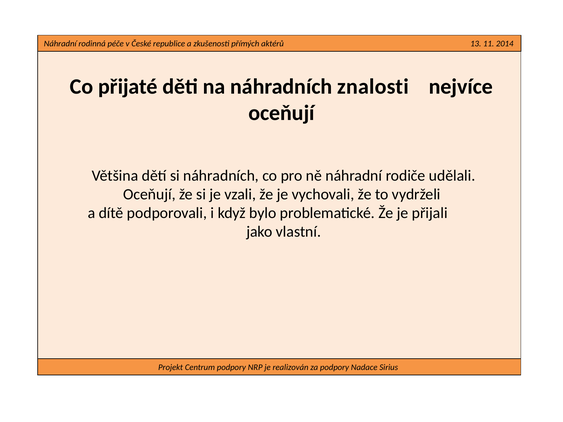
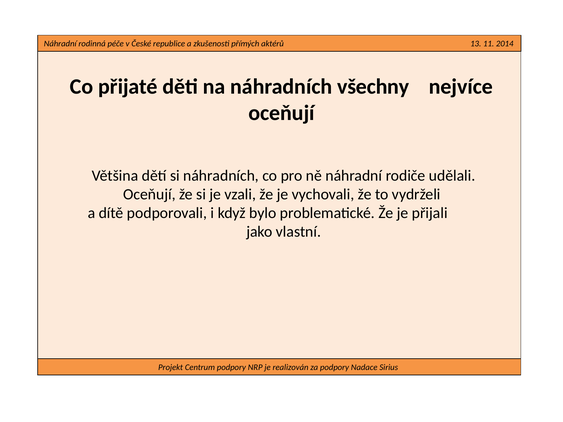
znalosti: znalosti -> všechny
